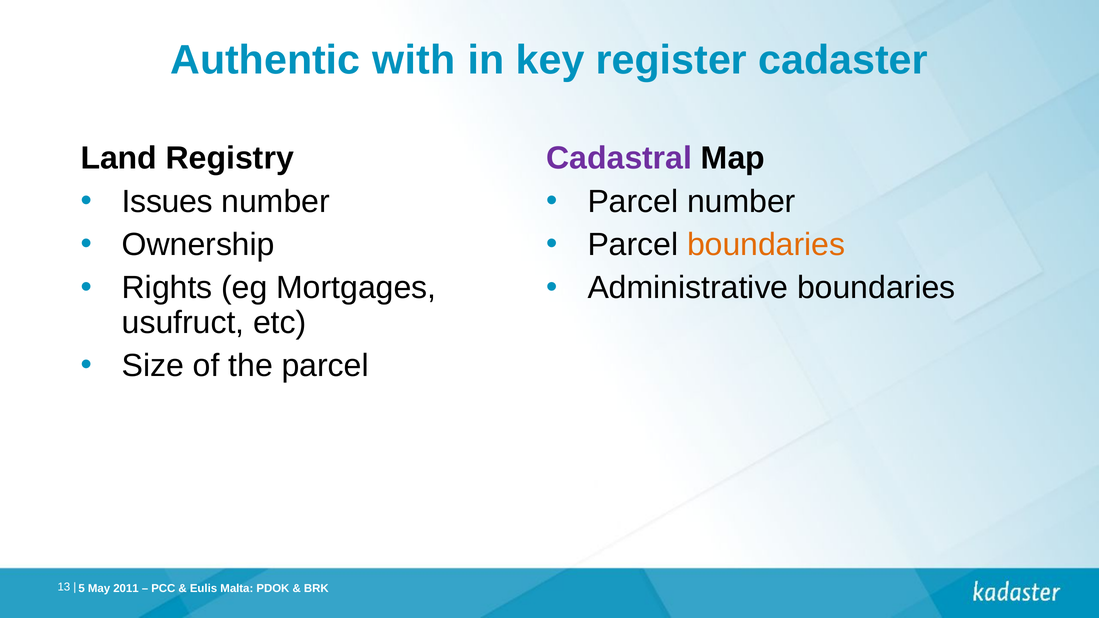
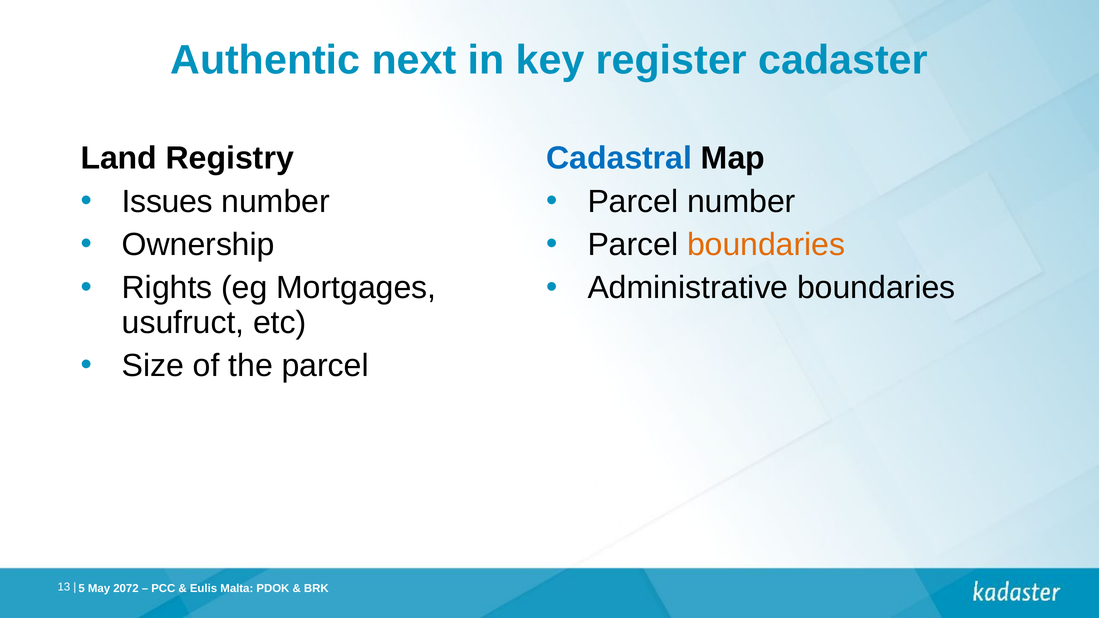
with: with -> next
Cadastral colour: purple -> blue
2011: 2011 -> 2072
